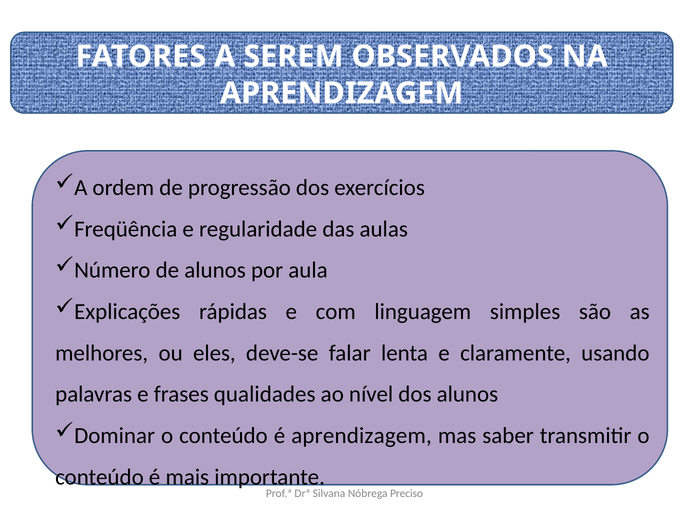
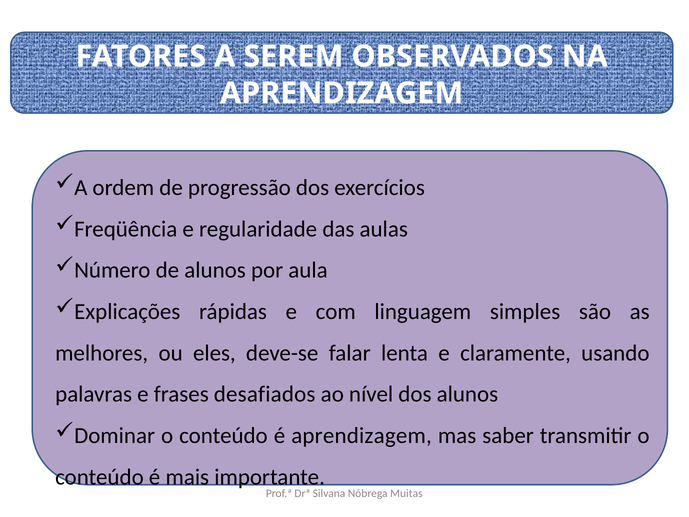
qualidades: qualidades -> desafiados
Preciso: Preciso -> Muitas
